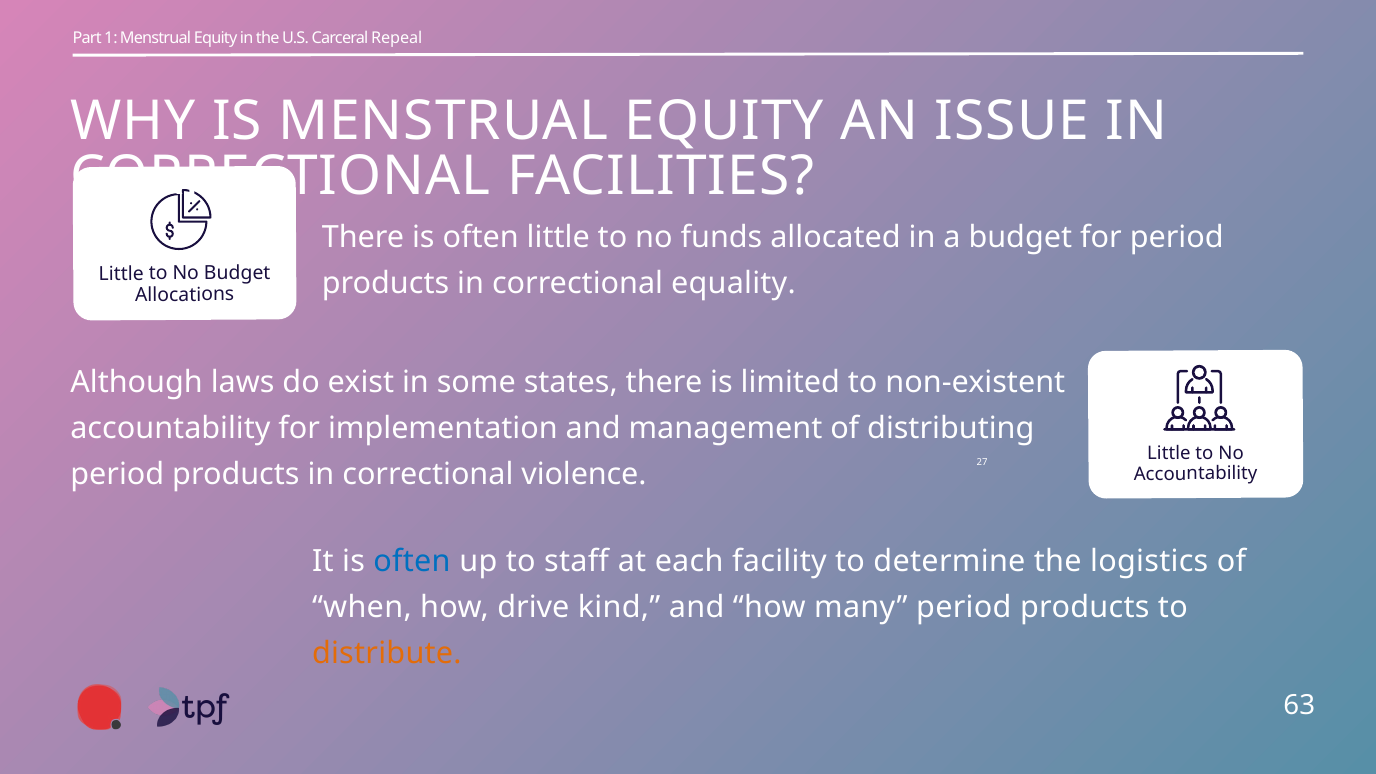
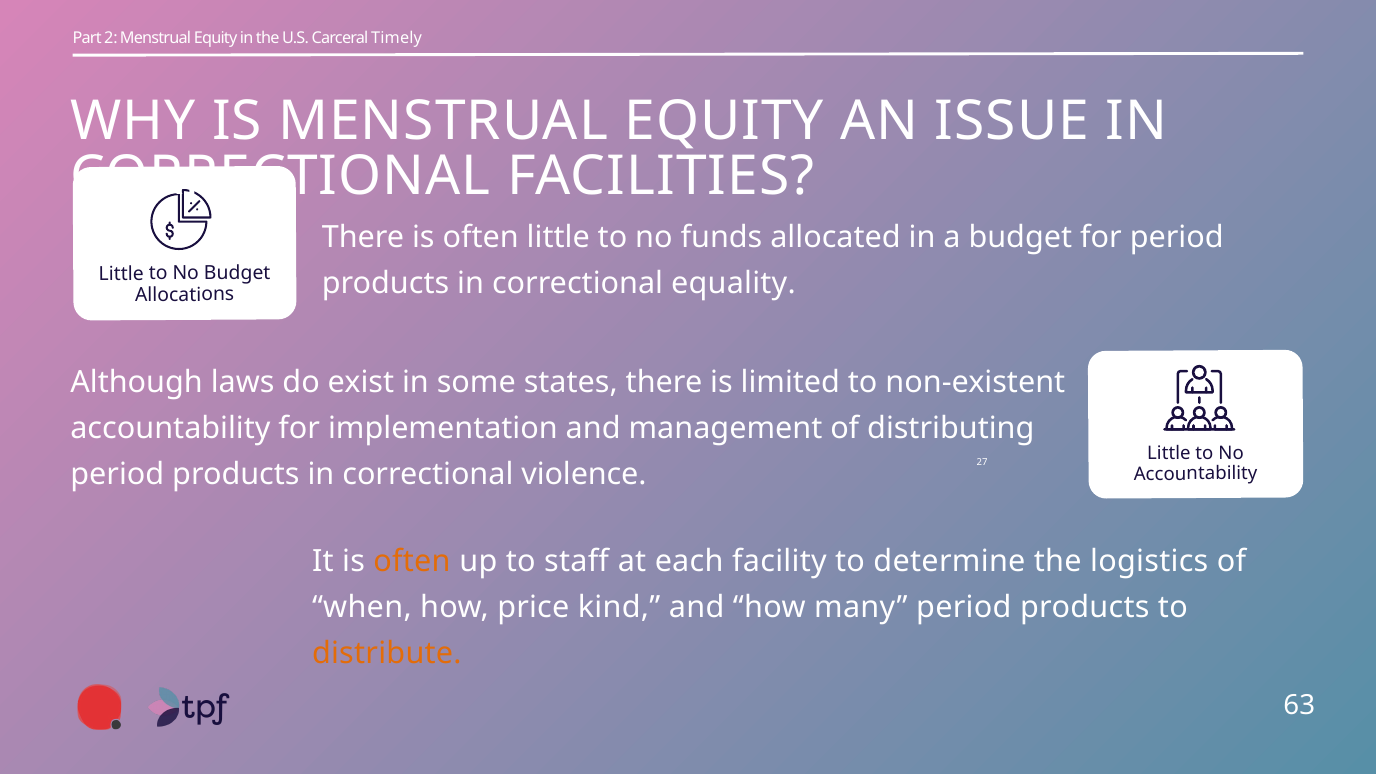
1: 1 -> 2
Repeal: Repeal -> Timely
often at (412, 561) colour: blue -> orange
drive: drive -> price
